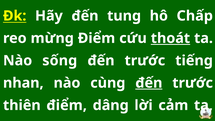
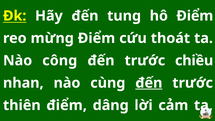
hô Chấp: Chấp -> Điểm
thoát underline: present -> none
sống: sống -> công
tiếng: tiếng -> chiều
